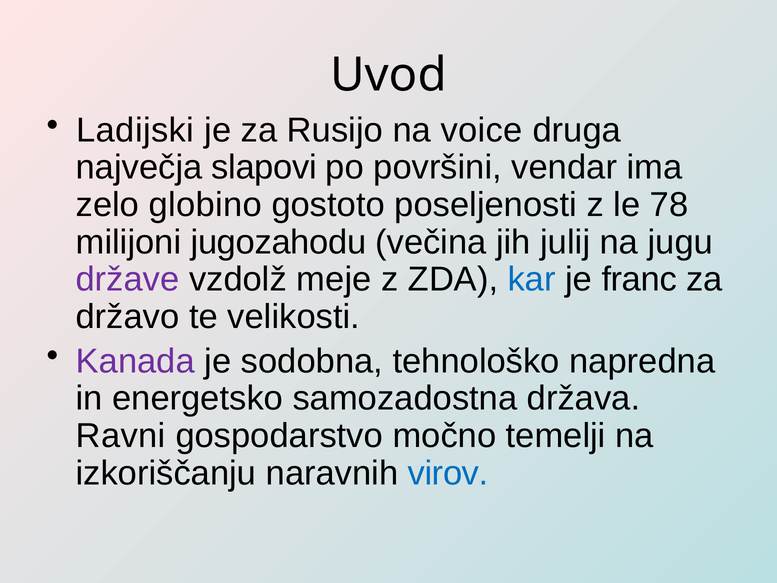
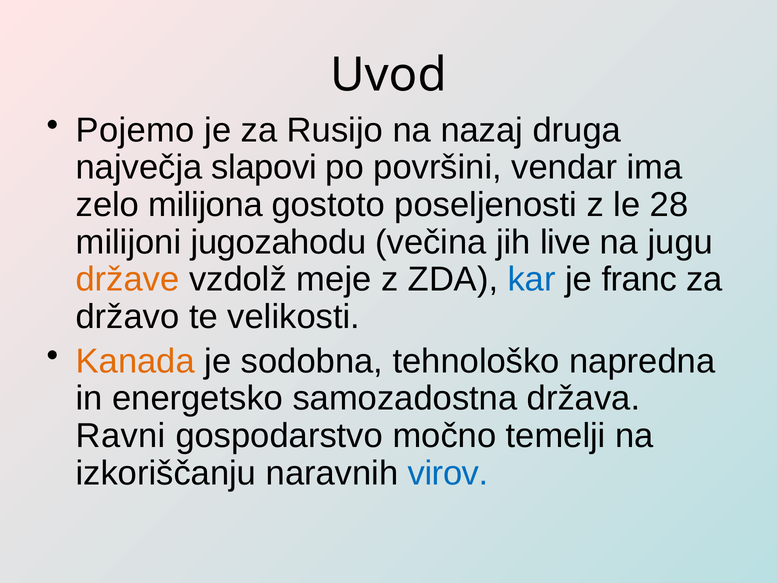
Ladijski: Ladijski -> Pojemo
voice: voice -> nazaj
globino: globino -> milijona
78: 78 -> 28
julij: julij -> live
države colour: purple -> orange
Kanada colour: purple -> orange
